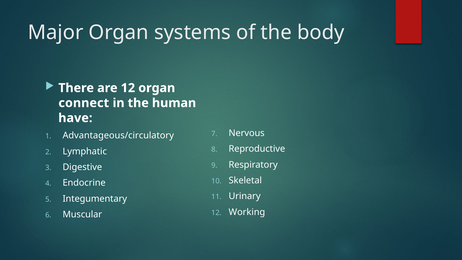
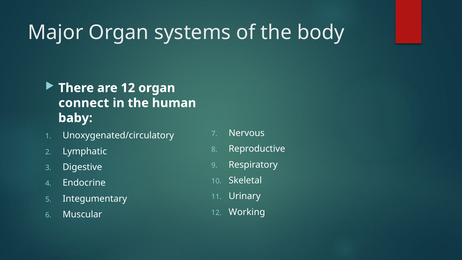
have: have -> baby
Advantageous/circulatory: Advantageous/circulatory -> Unoxygenated/circulatory
